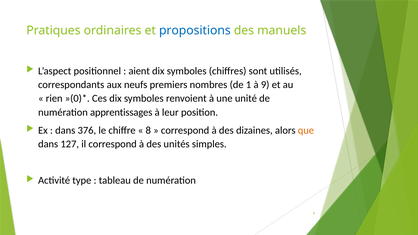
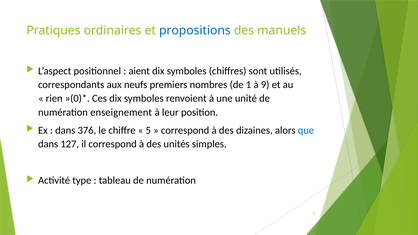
apprentissages: apprentissages -> enseignement
8: 8 -> 5
que colour: orange -> blue
